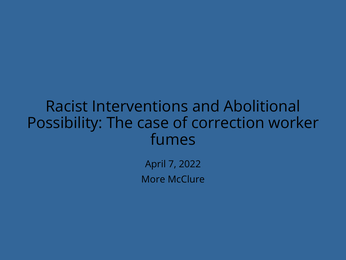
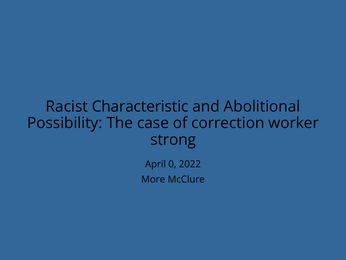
Interventions: Interventions -> Characteristic
fumes: fumes -> strong
7: 7 -> 0
